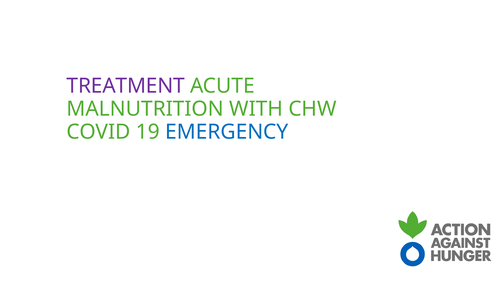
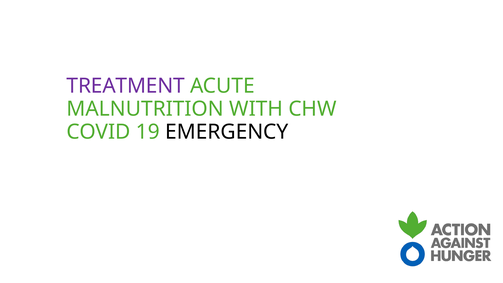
EMERGENCY colour: blue -> black
